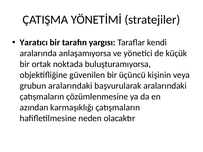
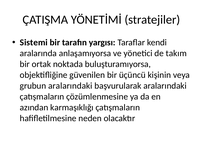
Yaratıcı: Yaratıcı -> Sistemi
küçük: küçük -> takım
